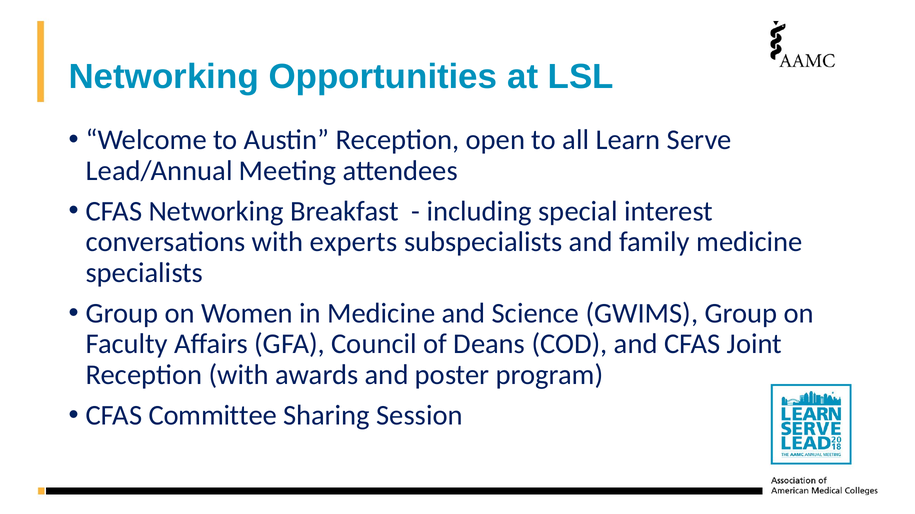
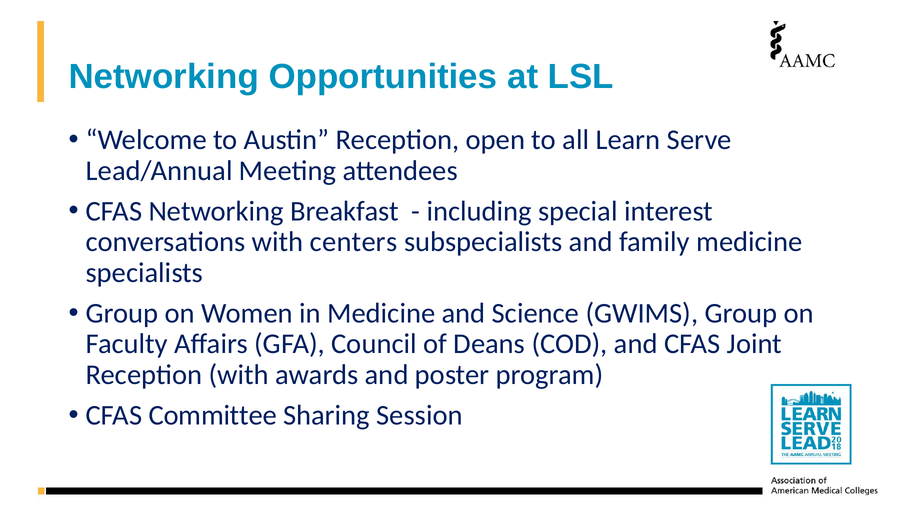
experts: experts -> centers
